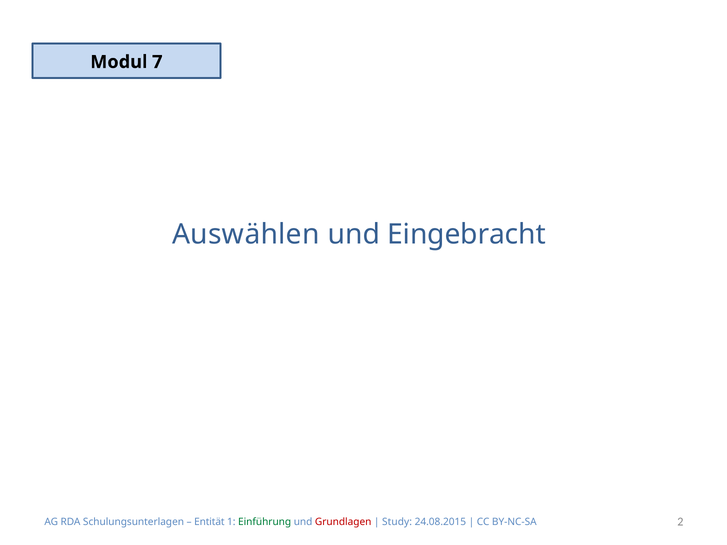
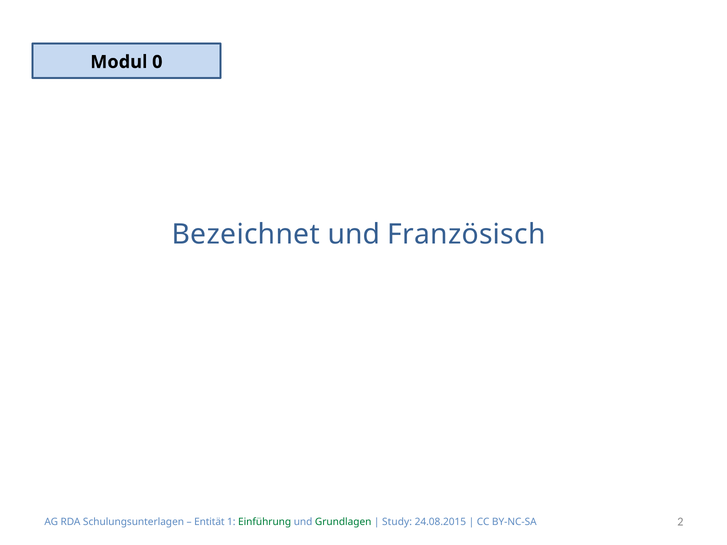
7: 7 -> 0
Auswählen: Auswählen -> Bezeichnet
Eingebracht: Eingebracht -> Französisch
Grundlagen colour: red -> green
